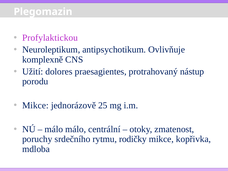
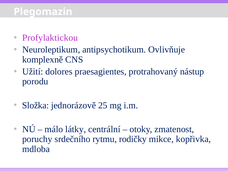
Mikce at (35, 105): Mikce -> Složka
málo málo: málo -> látky
